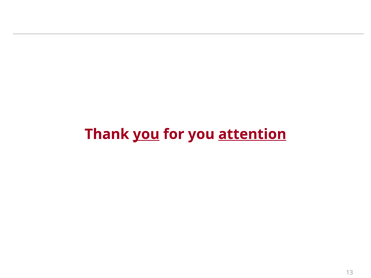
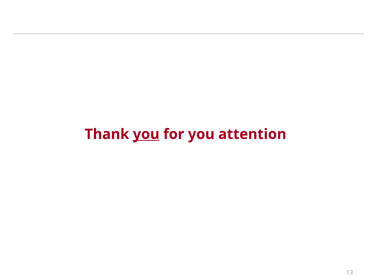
attention underline: present -> none
